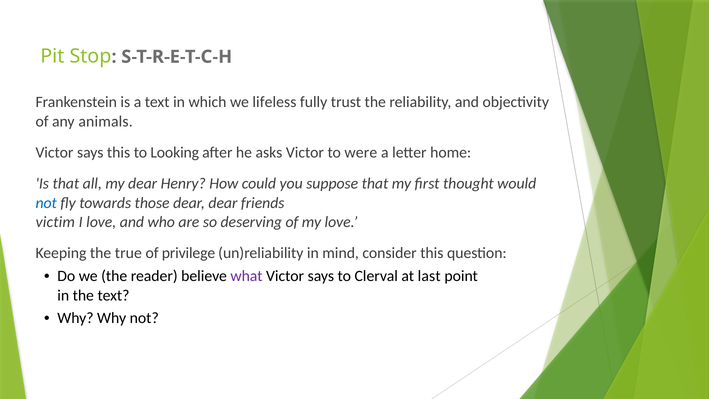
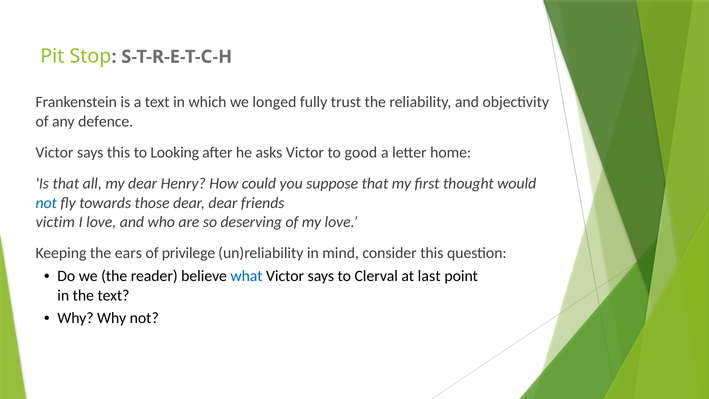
lifeless: lifeless -> longed
animals: animals -> defence
were: were -> good
true: true -> ears
what colour: purple -> blue
